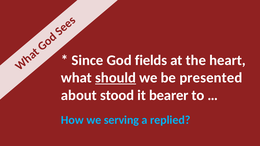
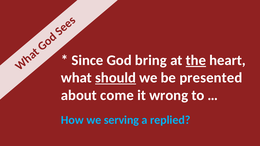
fields: fields -> bring
the underline: none -> present
stood: stood -> come
bearer: bearer -> wrong
